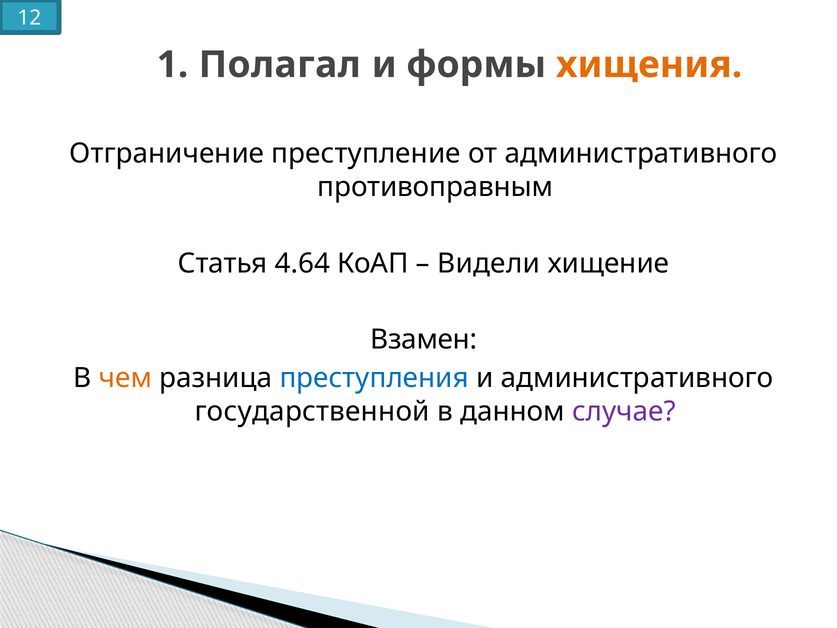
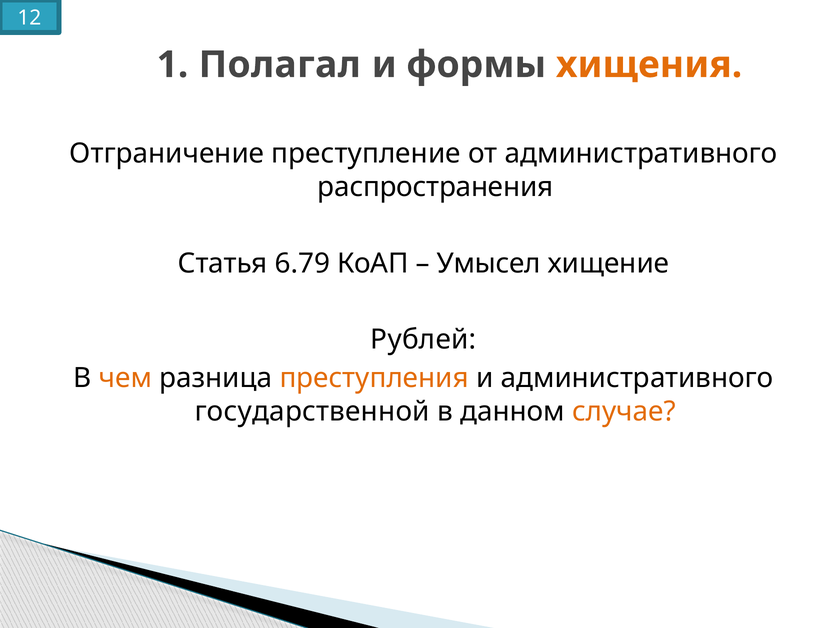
противоправным: противоправным -> распространения
4.64: 4.64 -> 6.79
Видели: Видели -> Умысел
Взамен: Взамен -> Рублей
преступления colour: blue -> orange
случае colour: purple -> orange
